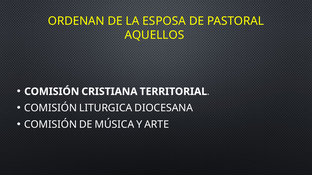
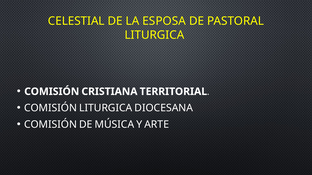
ORDENAN: ORDENAN -> CELESTIAL
AQUELLOS at (154, 35): AQUELLOS -> LITURGICA
